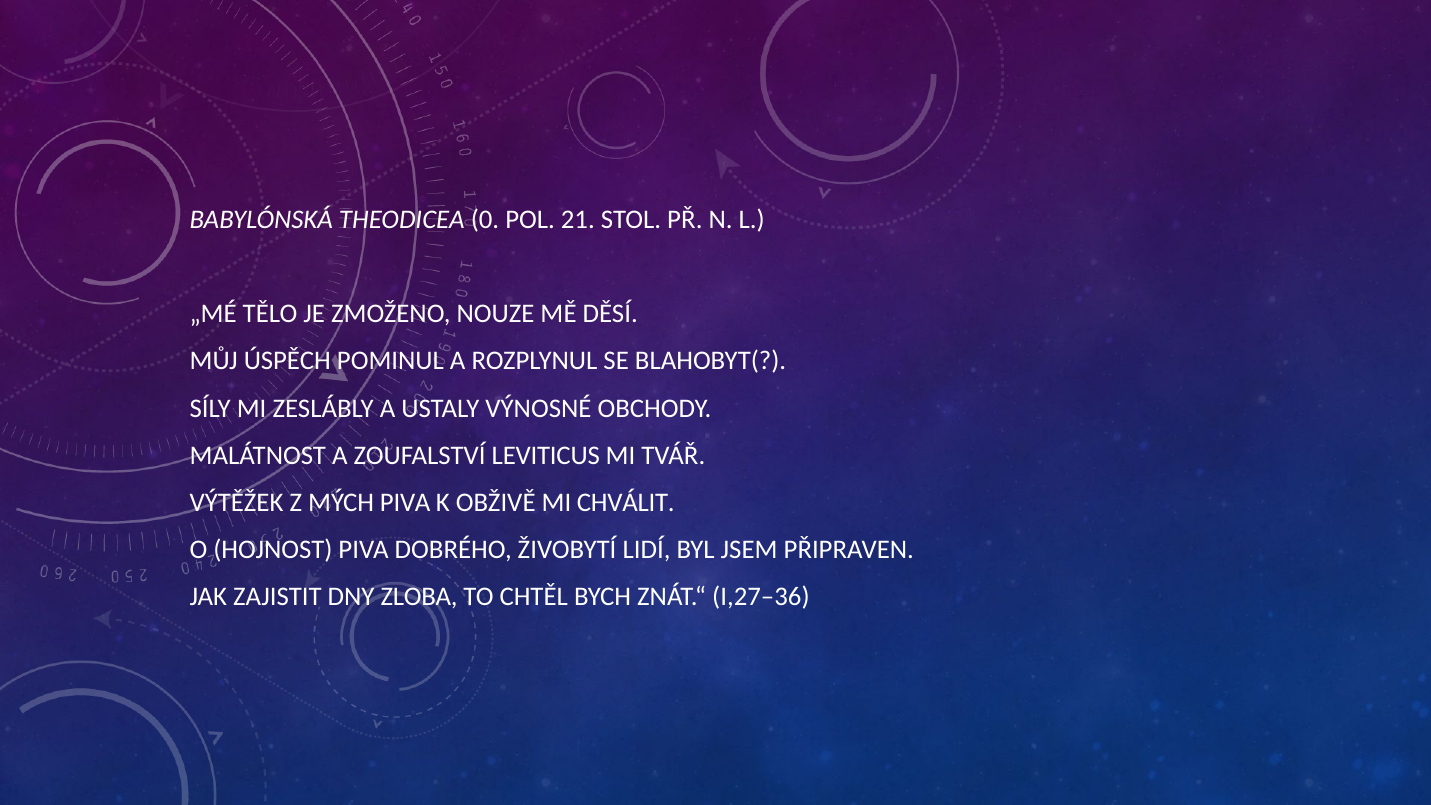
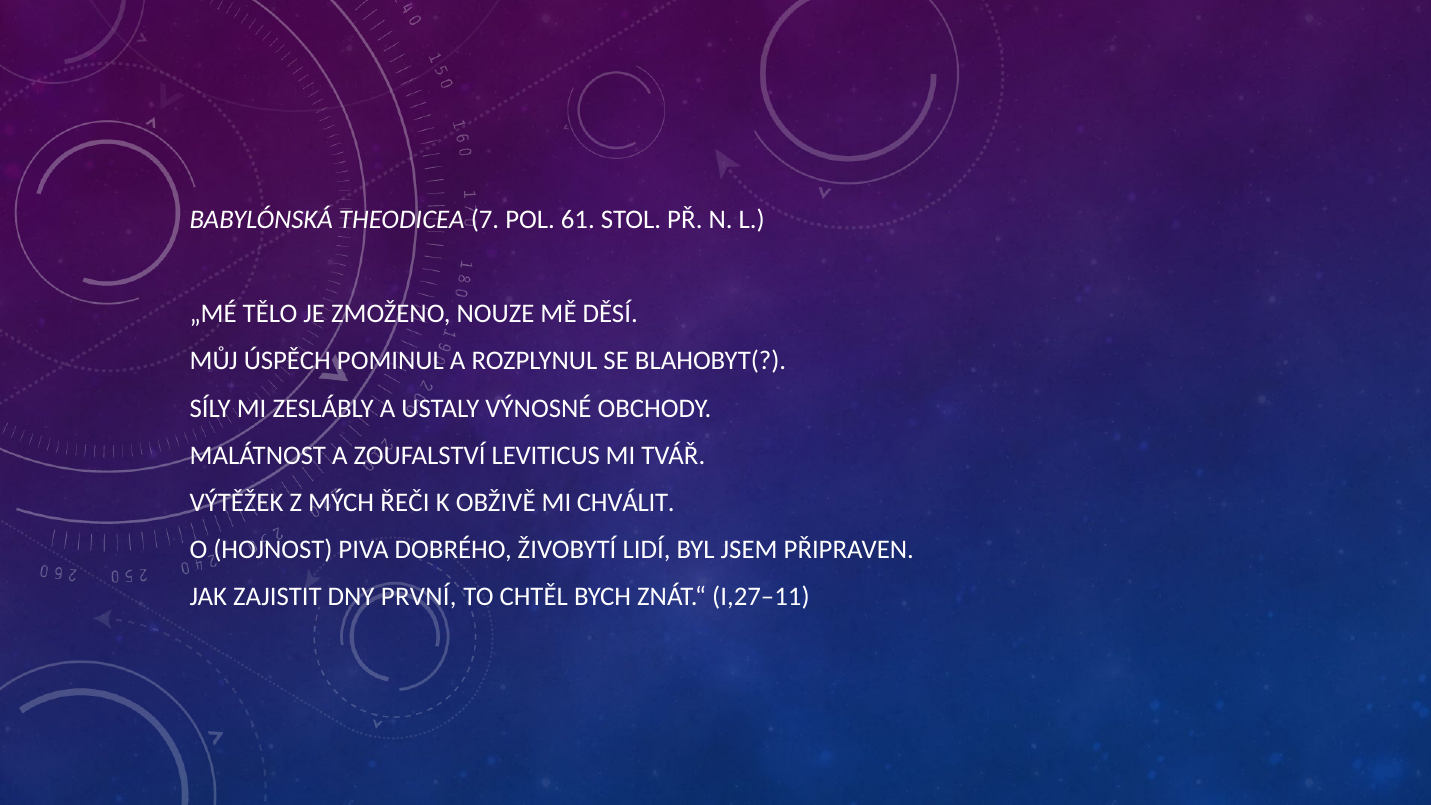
0: 0 -> 7
21: 21 -> 61
MÝCH PIVA: PIVA -> ŘEČI
ZLOBA: ZLOBA -> PRVNÍ
I,27–36: I,27–36 -> I,27–11
